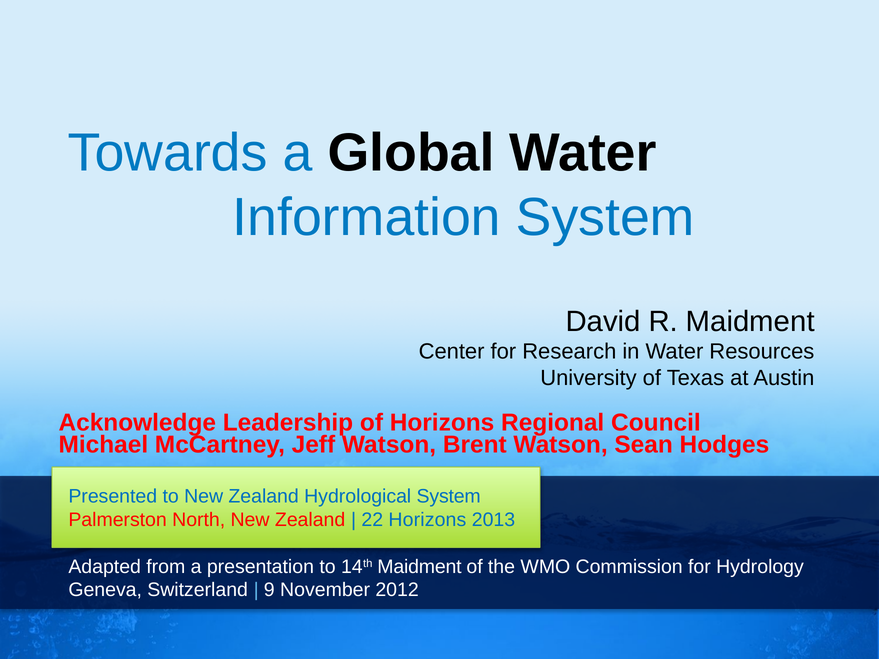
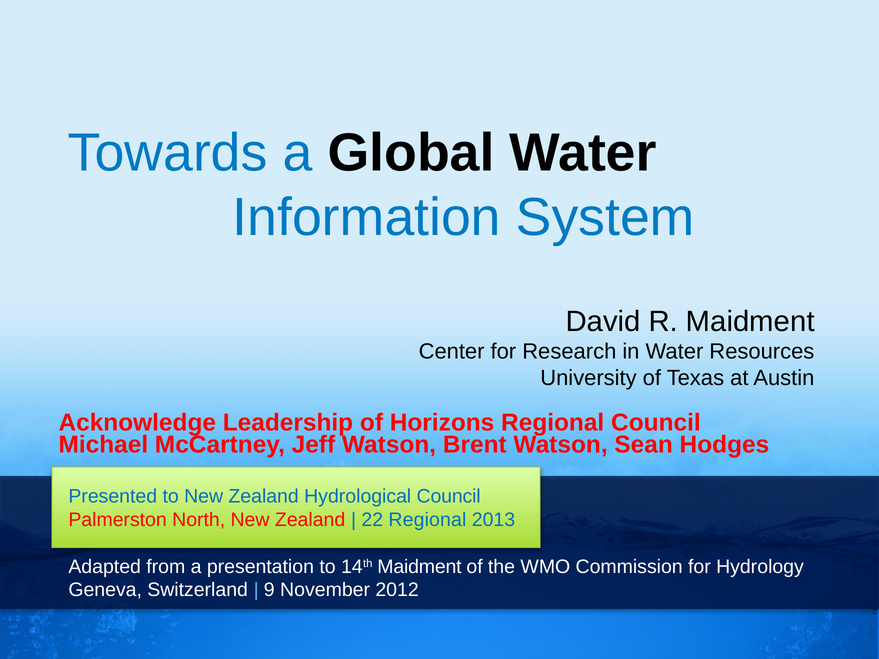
Hydrological System: System -> Council
22 Horizons: Horizons -> Regional
